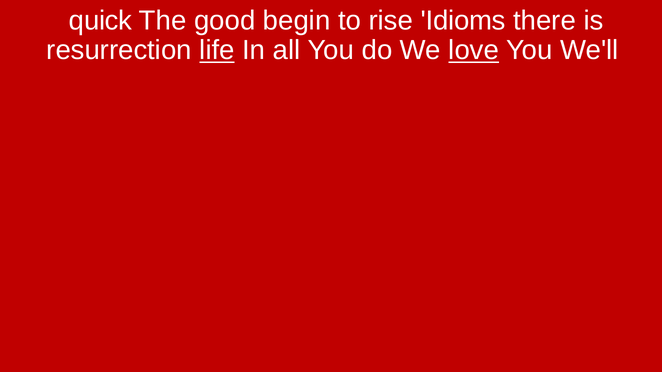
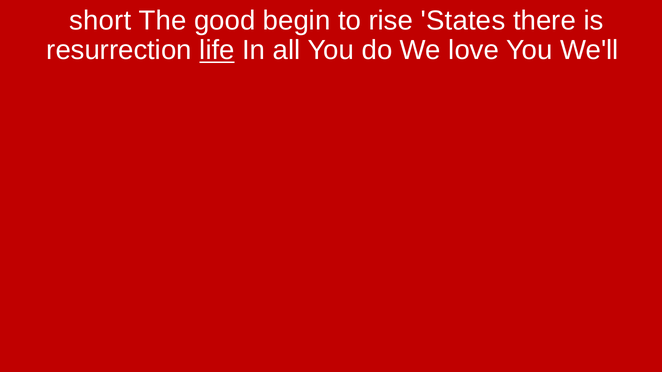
quick: quick -> short
Idioms: Idioms -> States
love underline: present -> none
